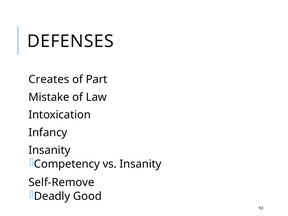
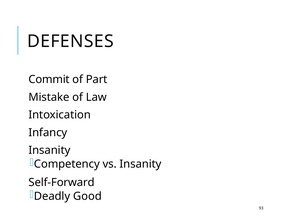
Creates: Creates -> Commit
Self-Remove: Self-Remove -> Self-Forward
